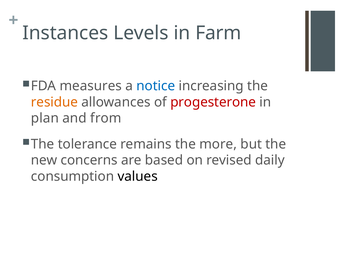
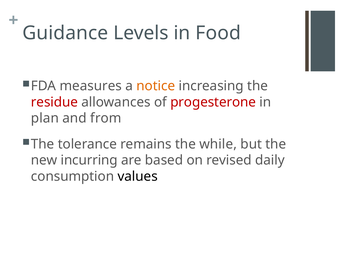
Instances: Instances -> Guidance
Farm: Farm -> Food
notice colour: blue -> orange
residue colour: orange -> red
more: more -> while
concerns: concerns -> incurring
